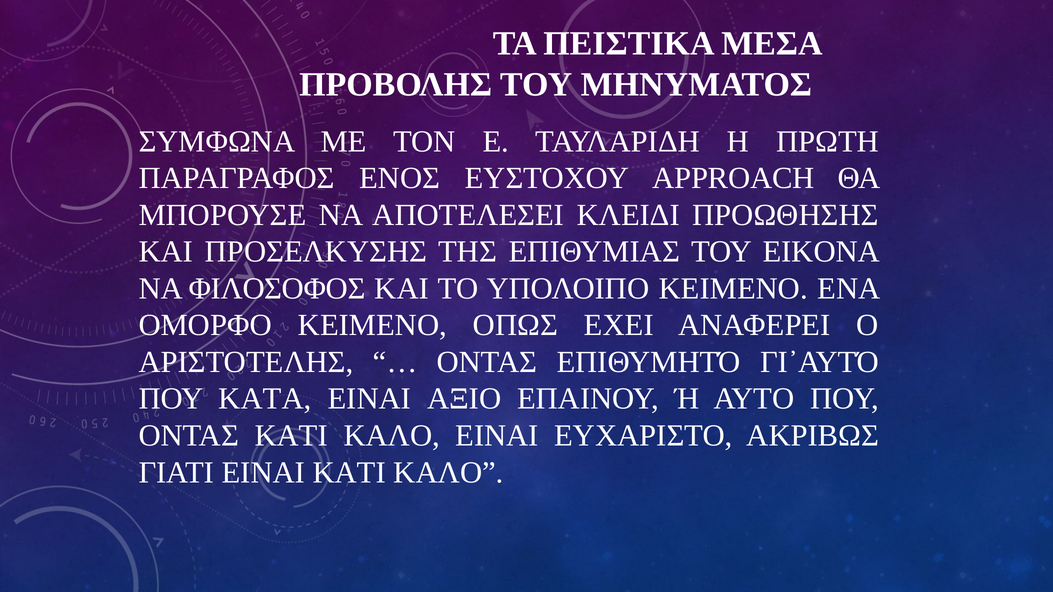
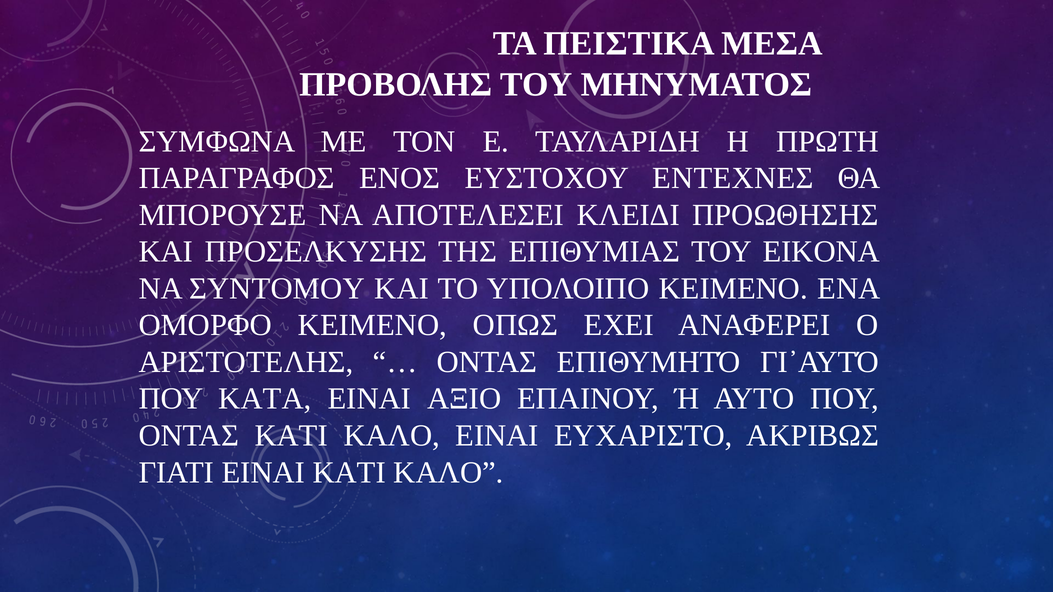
APPROACH: APPROACH -> ΕΝΤΕΧΝΕΣ
ΦΙΛΟΣΟΦΟΣ: ΦΙΛΟΣΟΦΟΣ -> ΣΥΝΤΟΜΟΥ
